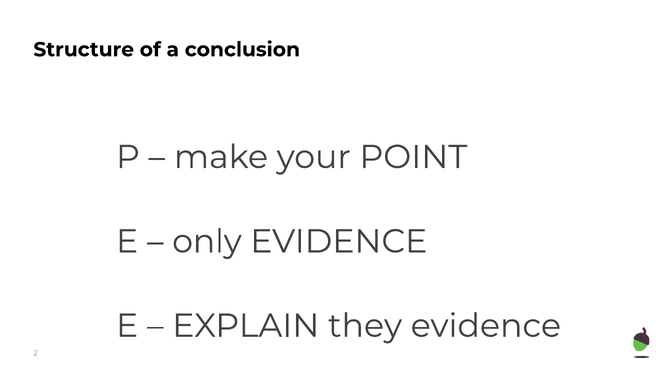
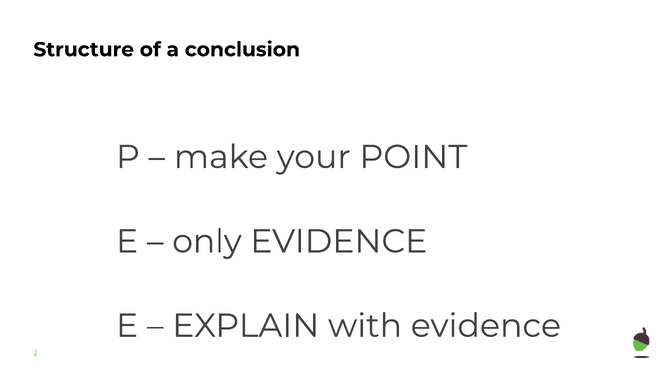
they: they -> with
